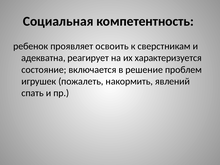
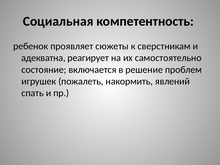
освоить: освоить -> сюжеты
характеризуется: характеризуется -> самостоятельно
